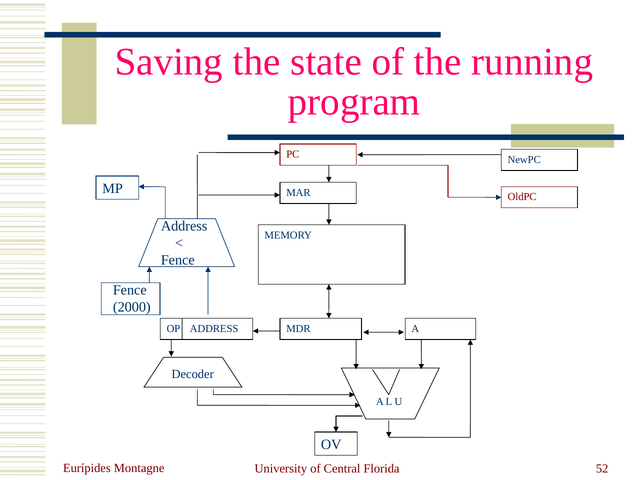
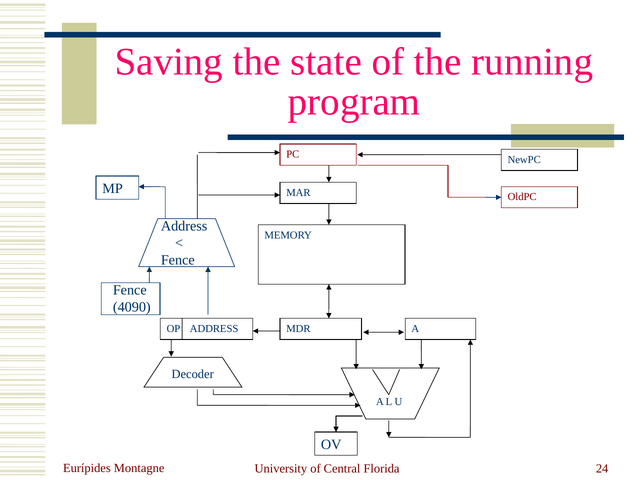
2000: 2000 -> 4090
52: 52 -> 24
